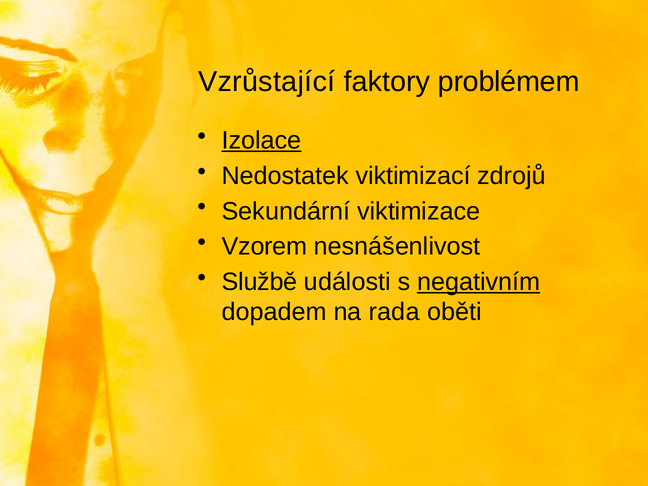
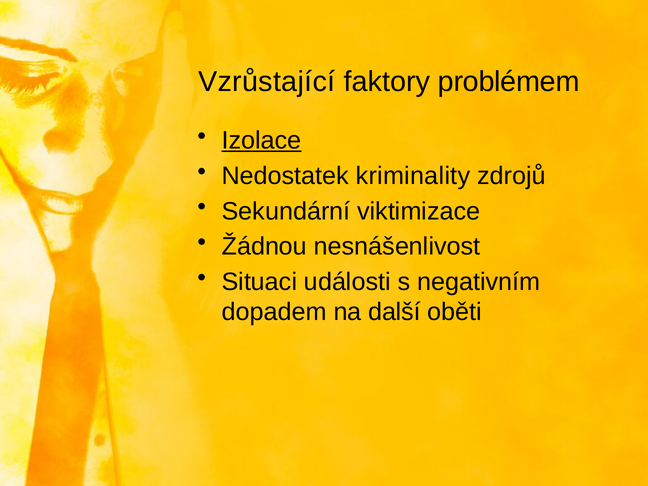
viktimizací: viktimizací -> kriminality
Vzorem: Vzorem -> Žádnou
Službě: Službě -> Situaci
negativním underline: present -> none
rada: rada -> další
